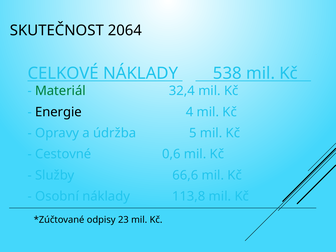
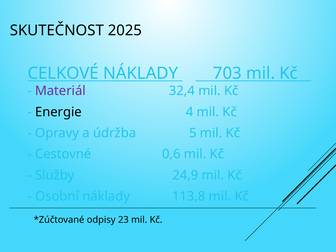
2064: 2064 -> 2025
538: 538 -> 703
Materiál colour: green -> purple
66,6: 66,6 -> 24,9
